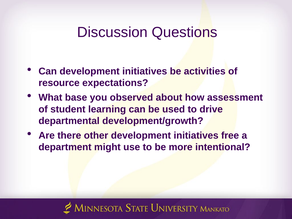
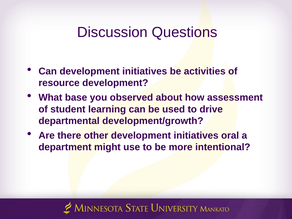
resource expectations: expectations -> development
free: free -> oral
